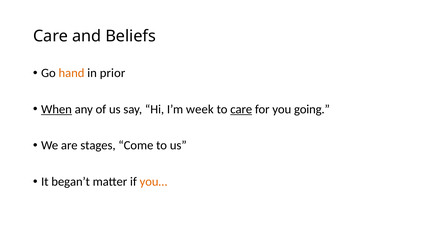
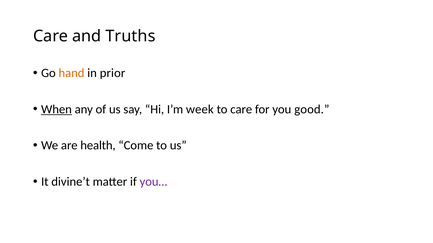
Beliefs: Beliefs -> Truths
care at (241, 110) underline: present -> none
going: going -> good
stages: stages -> health
began’t: began’t -> divine’t
you… colour: orange -> purple
